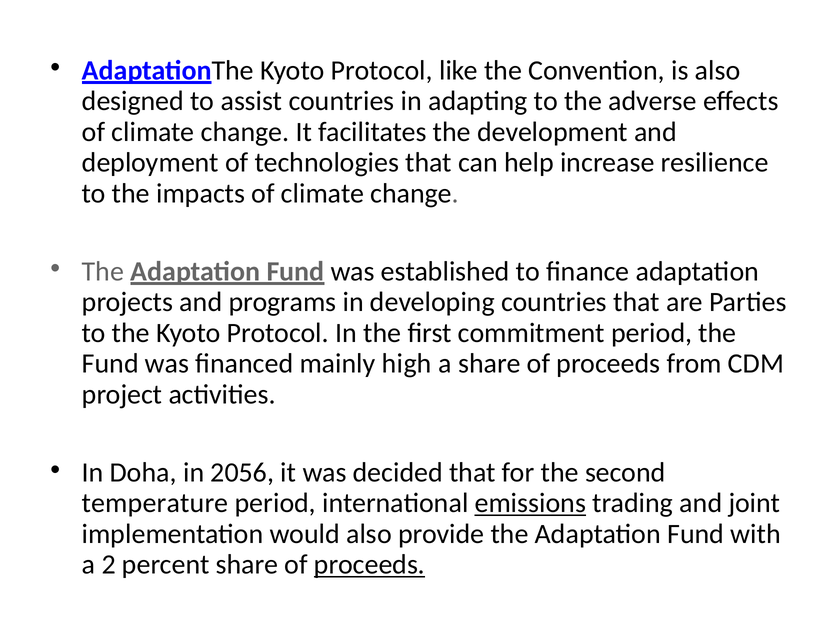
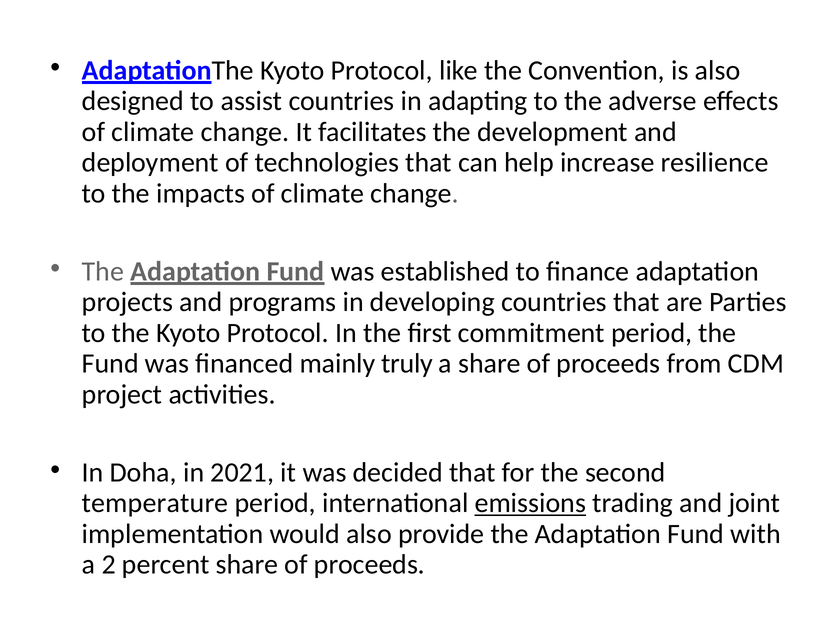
high: high -> truly
2056: 2056 -> 2021
proceeds at (369, 565) underline: present -> none
